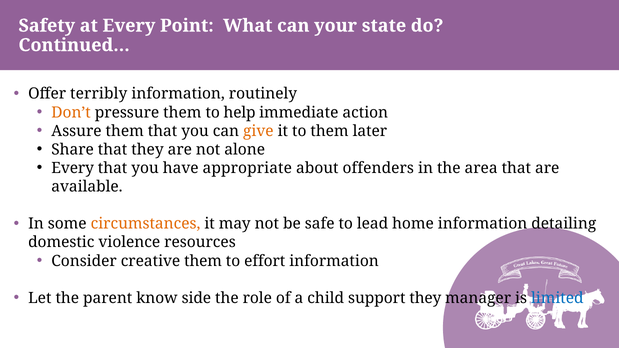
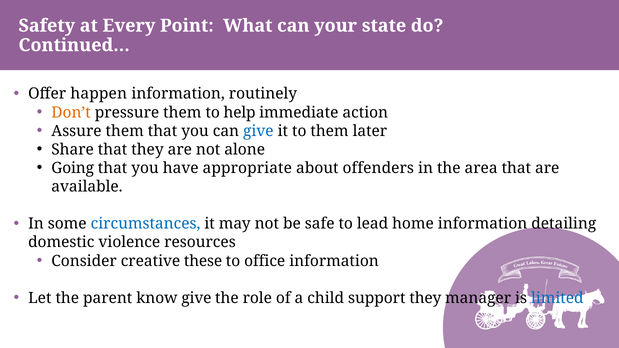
terribly: terribly -> happen
give at (258, 131) colour: orange -> blue
Every at (73, 168): Every -> Going
circumstances colour: orange -> blue
creative them: them -> these
effort: effort -> office
know side: side -> give
